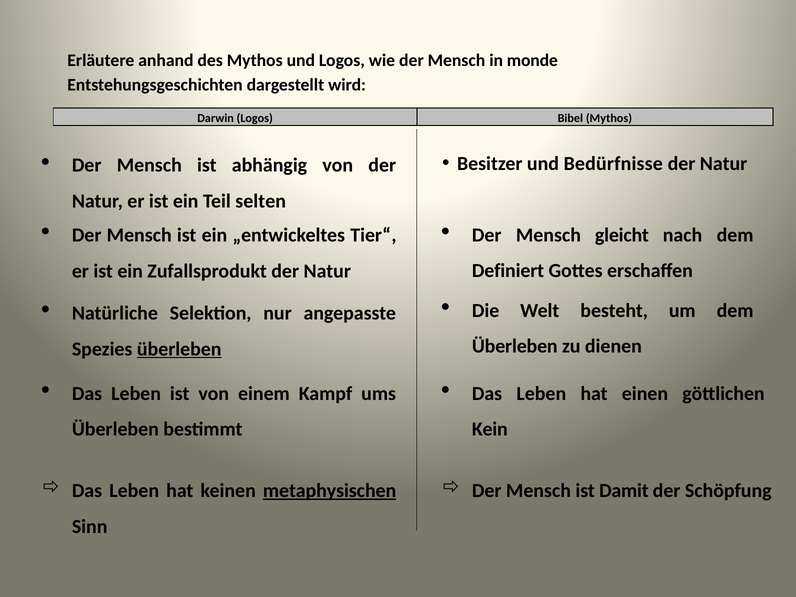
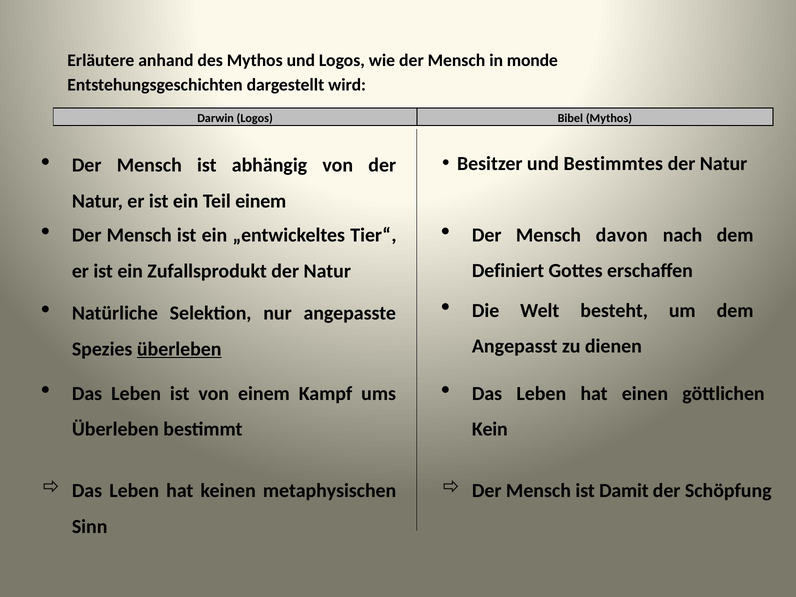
Bedürfnisse: Bedürfnisse -> Bestimmtes
Teil selten: selten -> einem
gleicht: gleicht -> davon
Überleben at (515, 346): Überleben -> Angepasst
metaphysischen underline: present -> none
